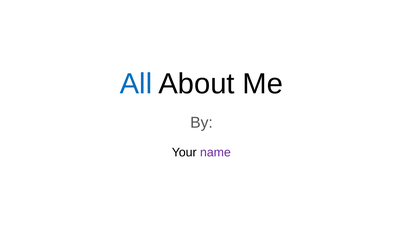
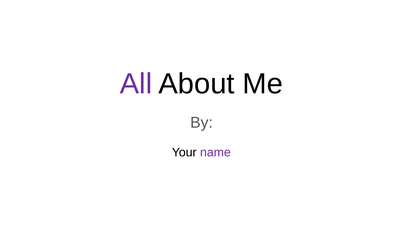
All colour: blue -> purple
